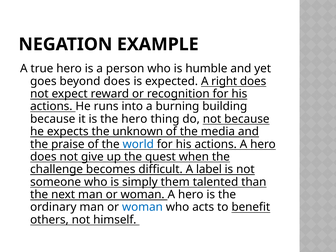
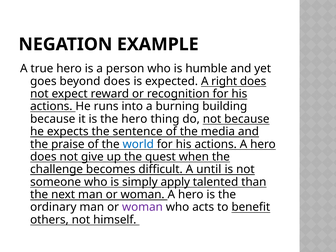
unknown: unknown -> sentence
label: label -> until
them: them -> apply
woman at (142, 207) colour: blue -> purple
